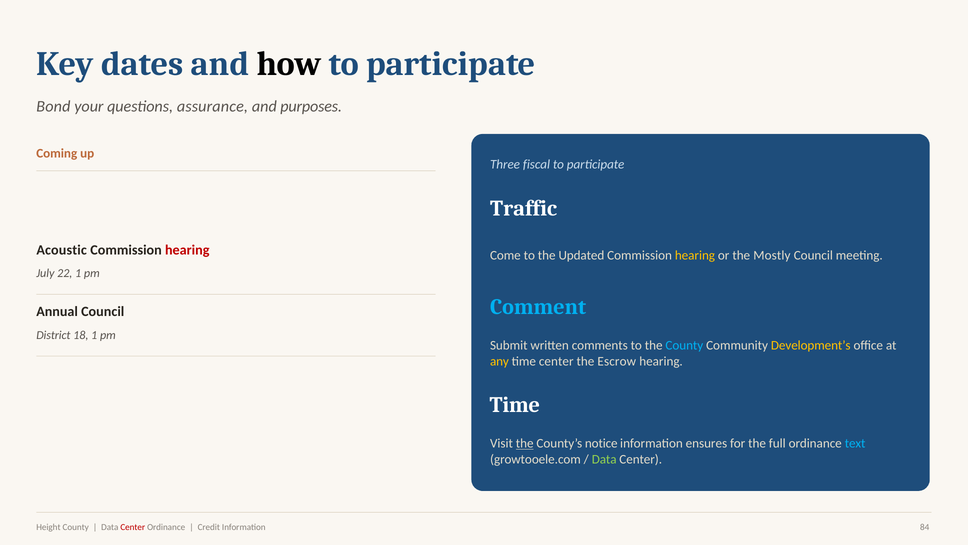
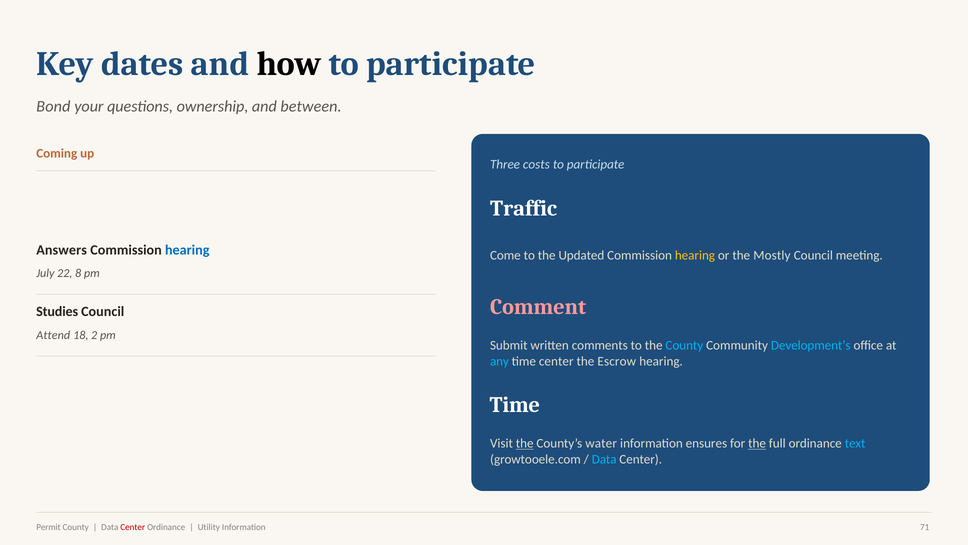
assurance: assurance -> ownership
purposes: purposes -> between
fiscal: fiscal -> costs
Acoustic: Acoustic -> Answers
hearing at (187, 250) colour: red -> blue
22 1: 1 -> 8
Comment colour: light blue -> pink
Annual: Annual -> Studies
District: District -> Attend
18 1: 1 -> 2
Development’s colour: yellow -> light blue
any colour: yellow -> light blue
notice: notice -> water
the at (757, 443) underline: none -> present
Data at (604, 459) colour: light green -> light blue
Height: Height -> Permit
Credit: Credit -> Utility
84: 84 -> 71
